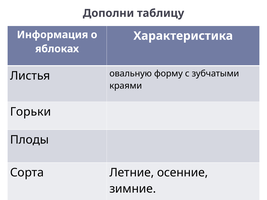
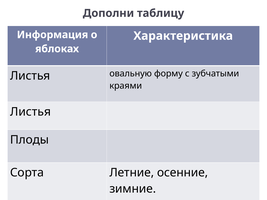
Горьки at (31, 112): Горьки -> Листья
